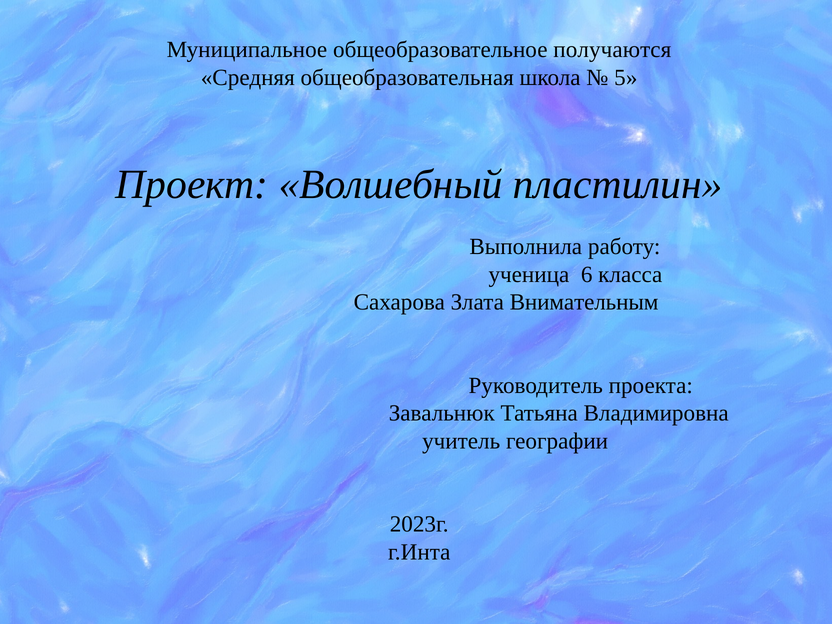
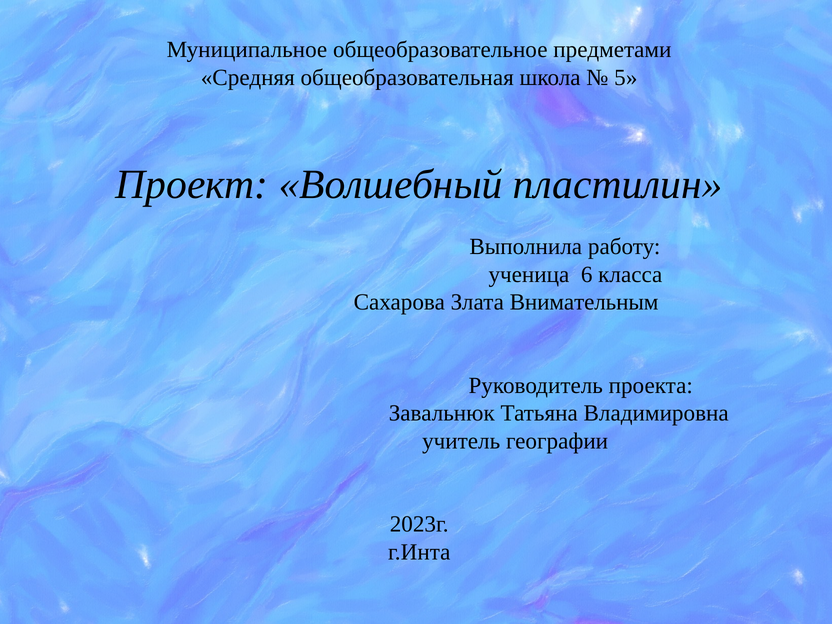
получаются: получаются -> предметами
